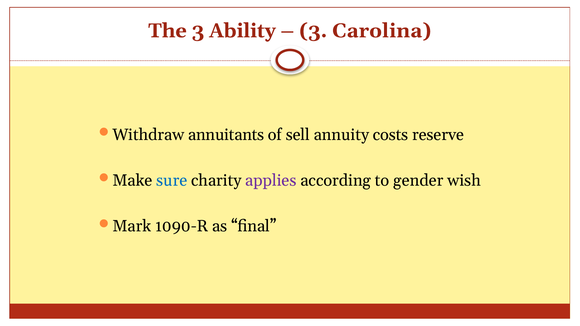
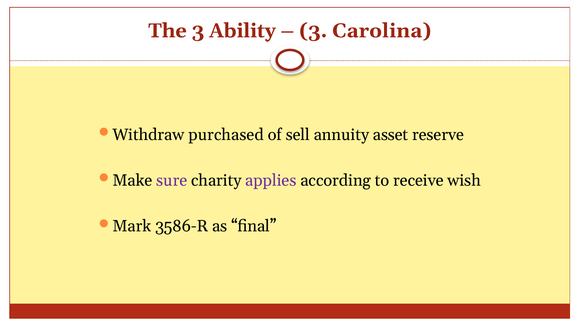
annuitants: annuitants -> purchased
costs: costs -> asset
sure colour: blue -> purple
gender: gender -> receive
1090-R: 1090-R -> 3586-R
